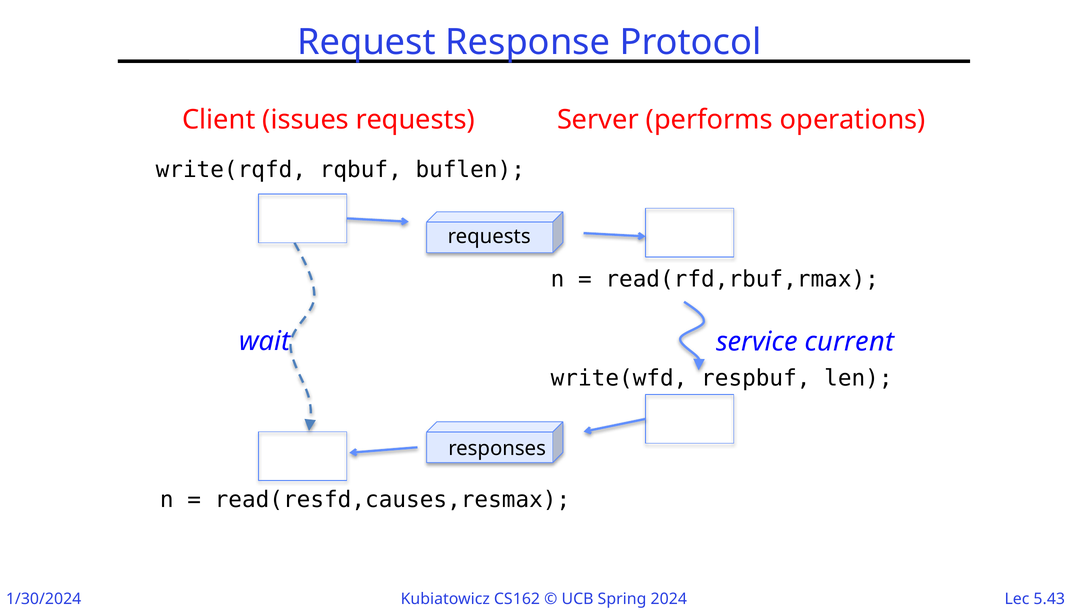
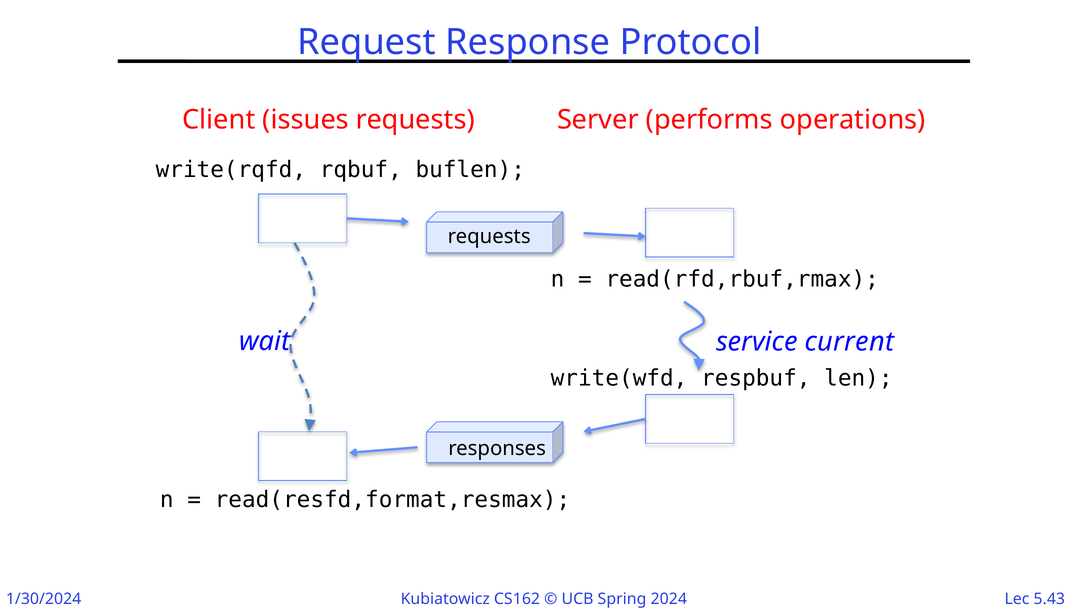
read(resfd,causes,resmax: read(resfd,causes,resmax -> read(resfd,format,resmax
